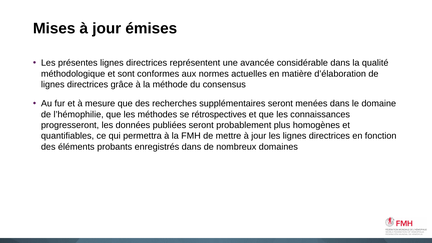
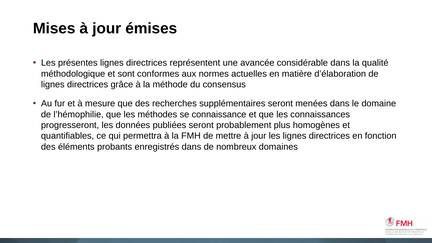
rétrospectives: rétrospectives -> connaissance
